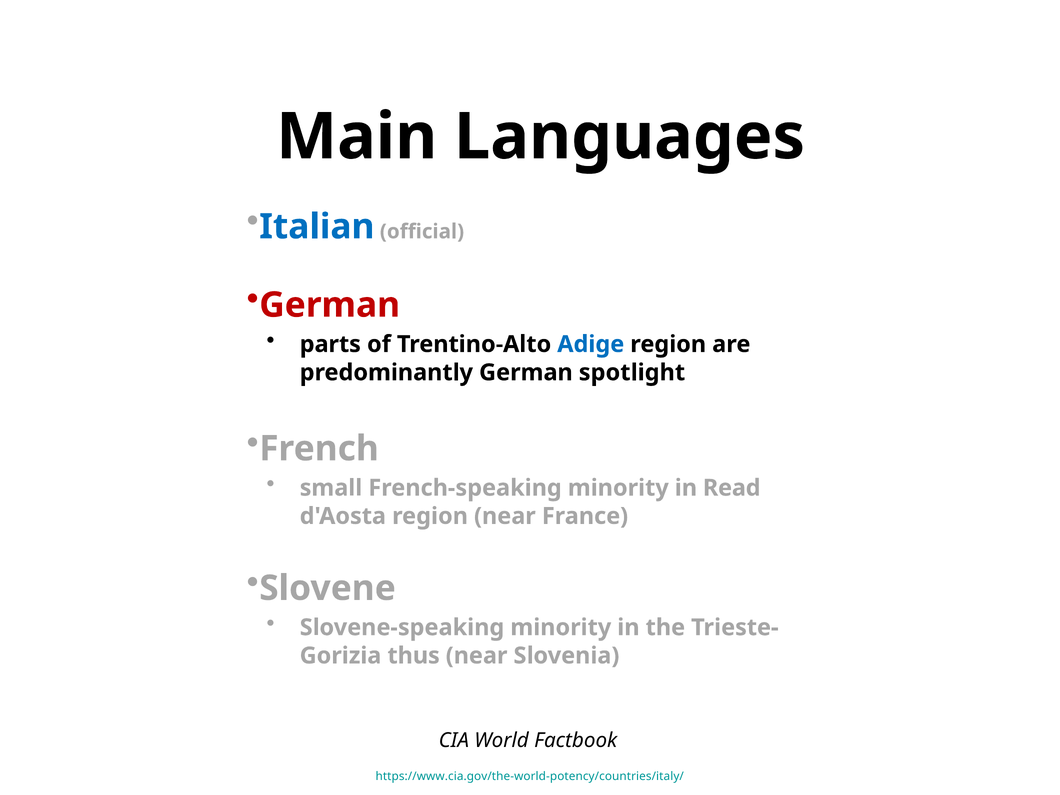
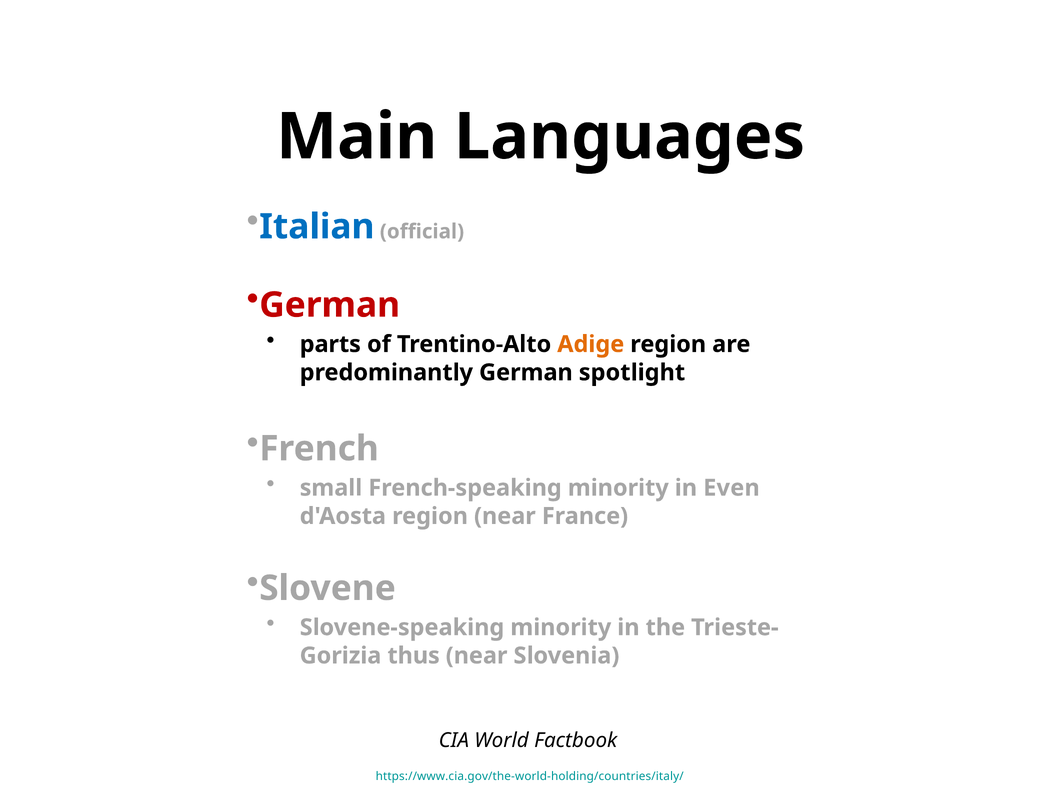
Adige colour: blue -> orange
Read: Read -> Even
https://www.cia.gov/the-world-potency/countries/italy/: https://www.cia.gov/the-world-potency/countries/italy/ -> https://www.cia.gov/the-world-holding/countries/italy/
